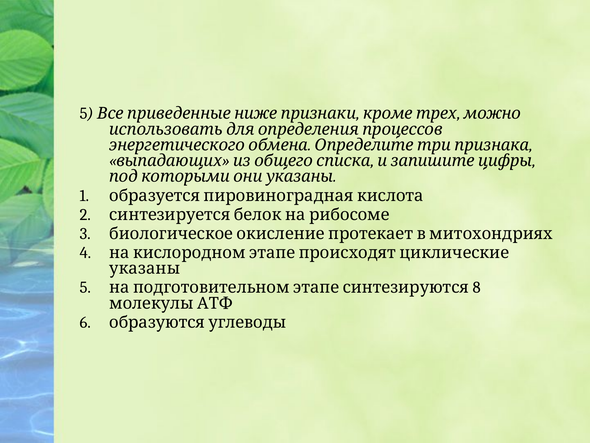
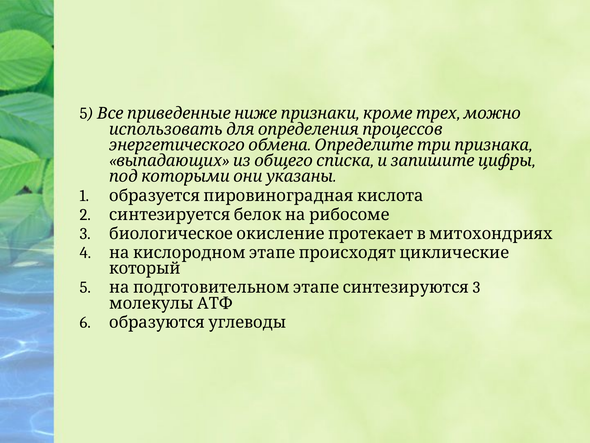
указаны: указаны -> который
5 8: 8 -> 3
